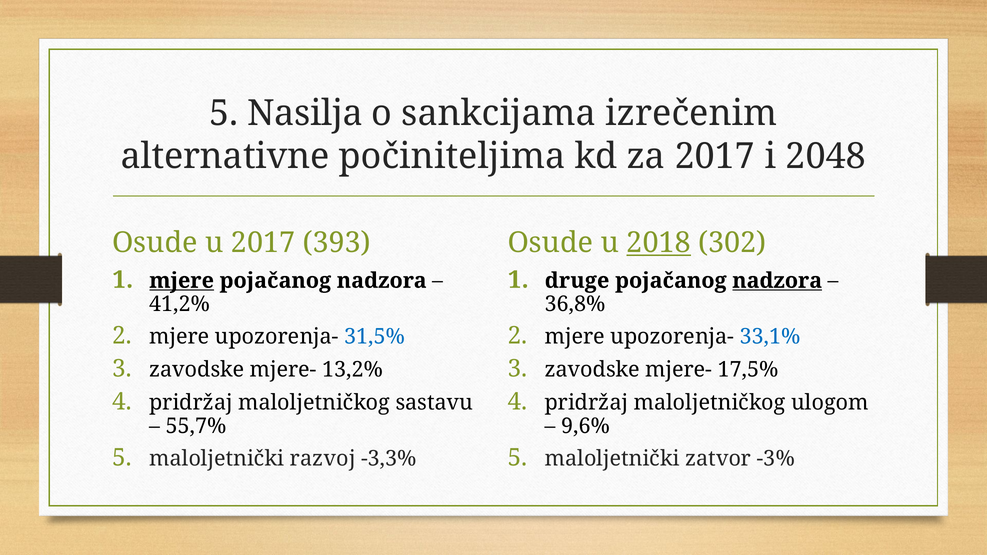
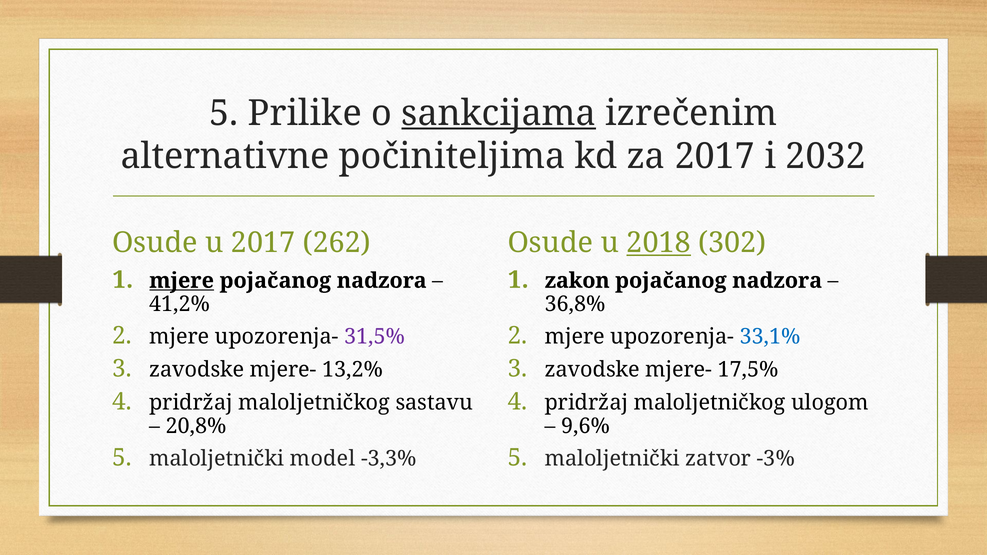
Nasilja: Nasilja -> Prilike
sankcijama underline: none -> present
2048: 2048 -> 2032
393: 393 -> 262
druge: druge -> zakon
nadzora at (777, 281) underline: present -> none
31,5% colour: blue -> purple
55,7%: 55,7% -> 20,8%
razvoj: razvoj -> model
